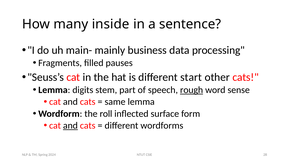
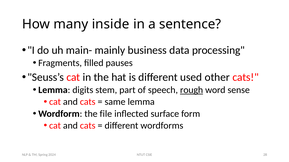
start: start -> used
roll: roll -> file
and at (70, 126) underline: present -> none
